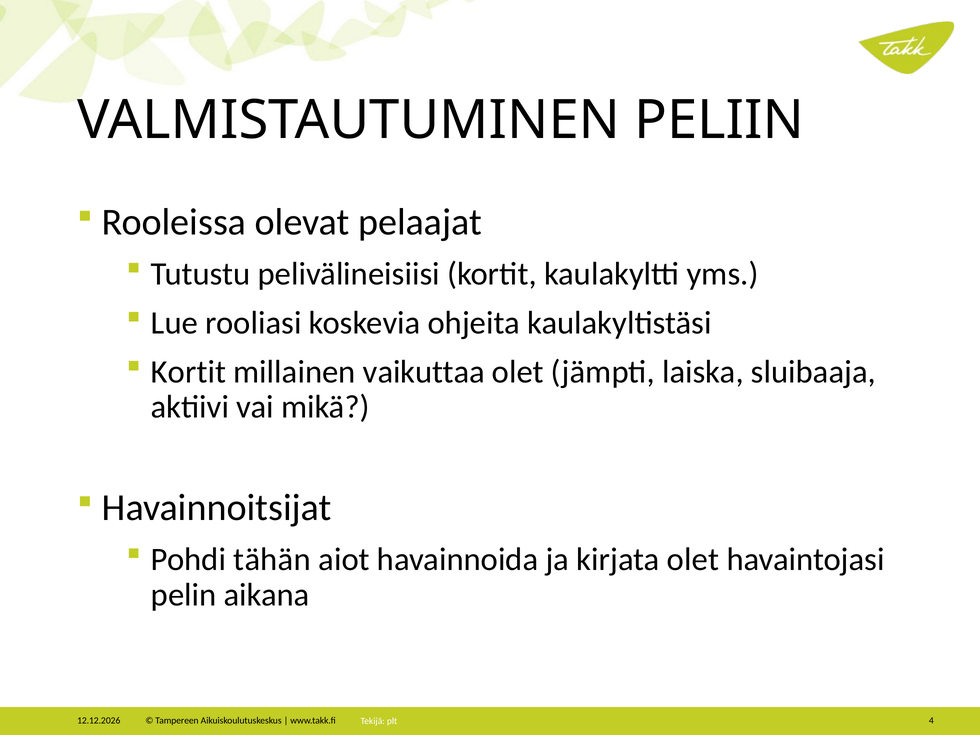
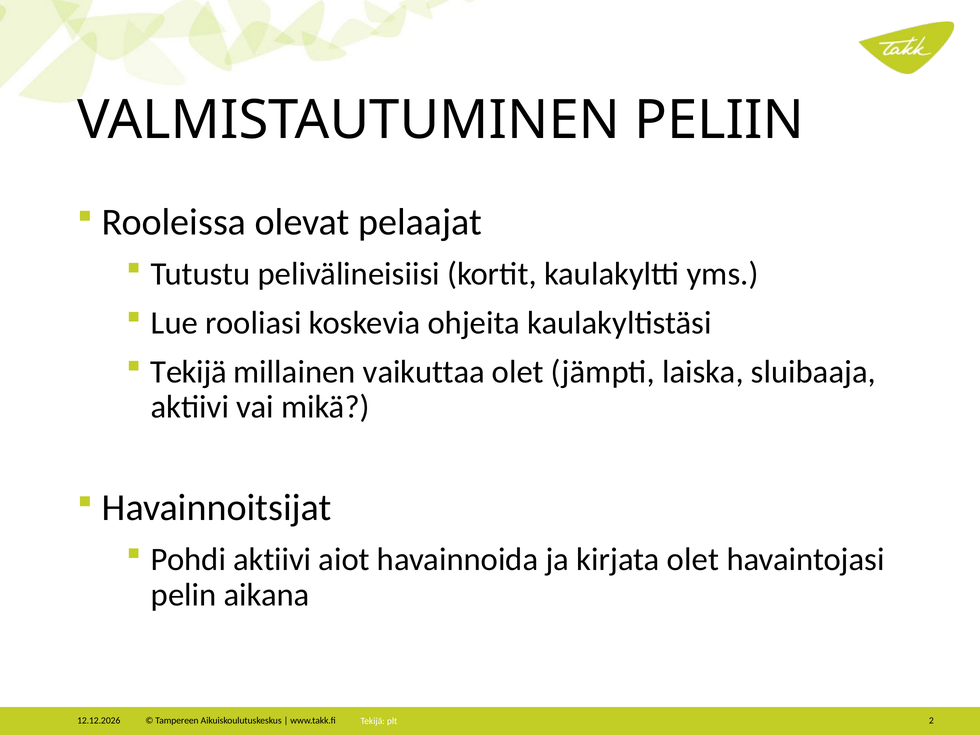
Kortit at (188, 372): Kortit -> Tekijä
Pohdi tähän: tähän -> aktiivi
4: 4 -> 2
